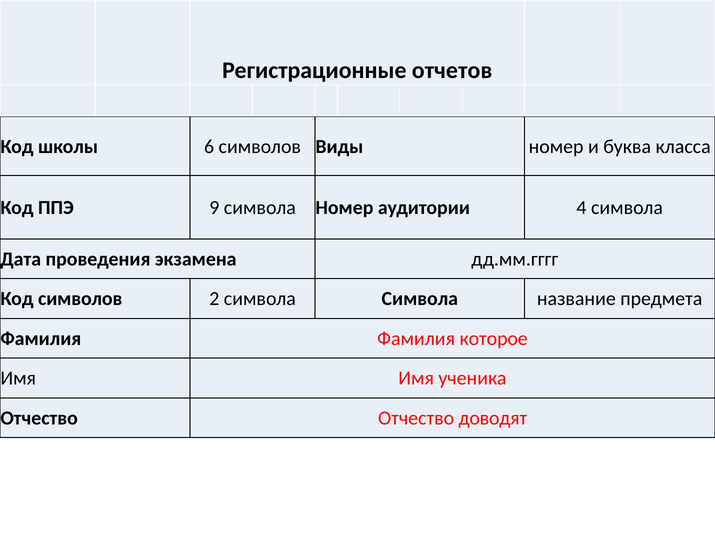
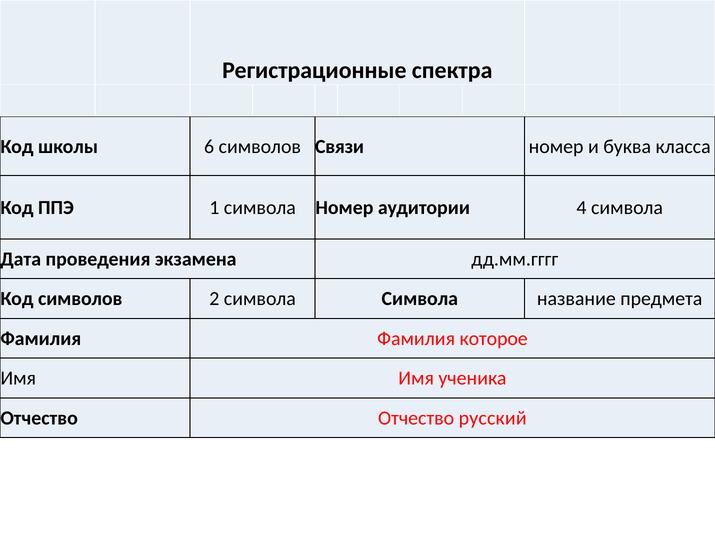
отчетов: отчетов -> спектра
Виды: Виды -> Связи
9: 9 -> 1
доводят: доводят -> русский
